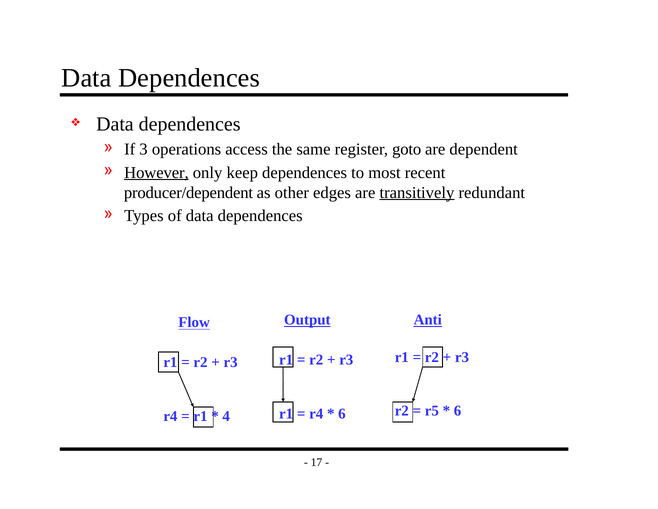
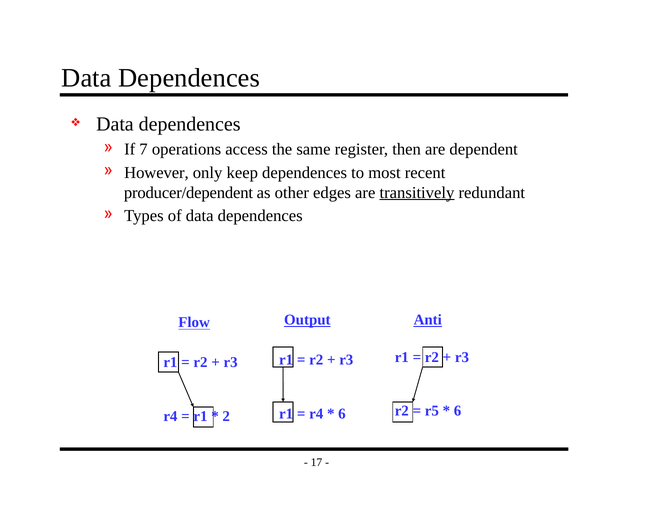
3: 3 -> 7
goto: goto -> then
However underline: present -> none
4: 4 -> 2
